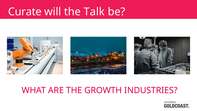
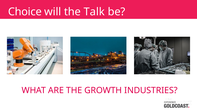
Curate: Curate -> Choice
